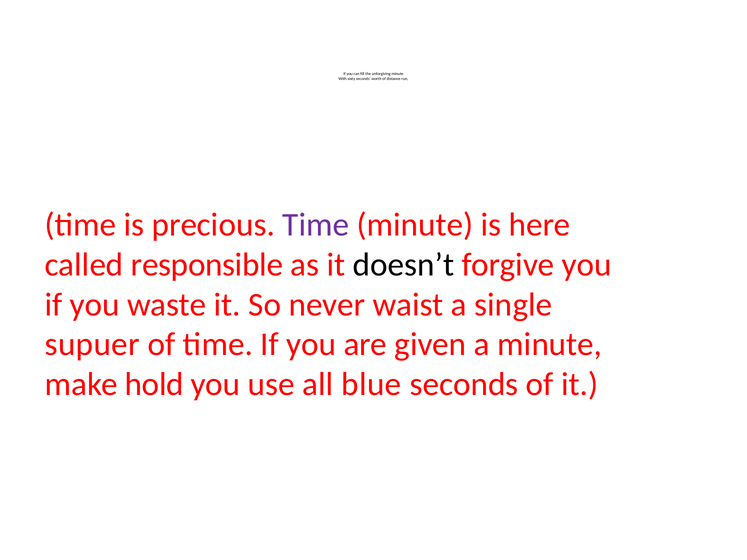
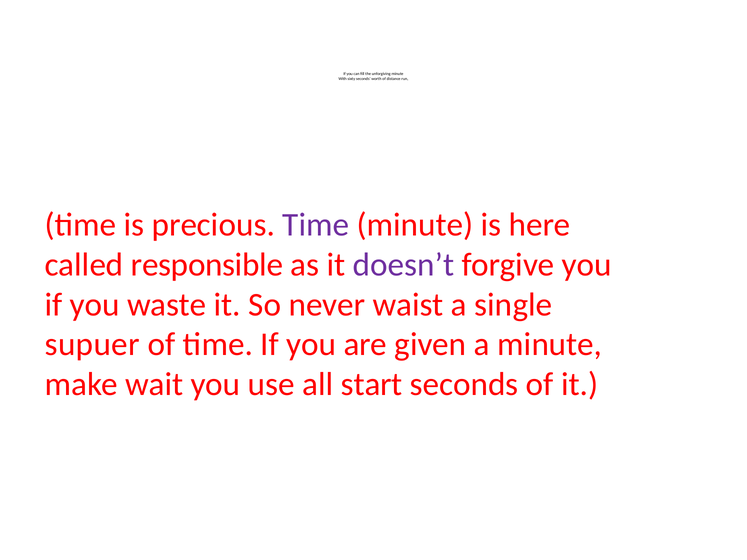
doesn’t colour: black -> purple
hold: hold -> wait
blue: blue -> start
